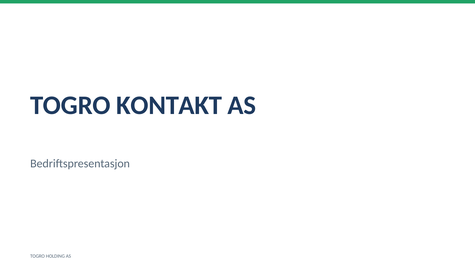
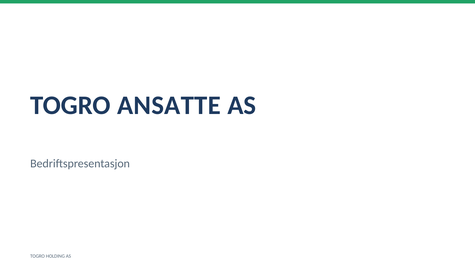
KONTAKT: KONTAKT -> ANSATTE
